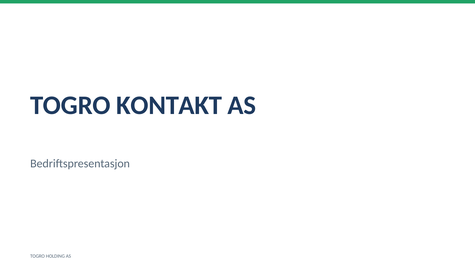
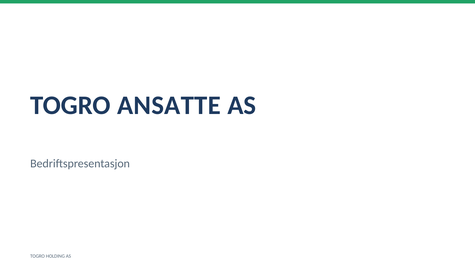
KONTAKT: KONTAKT -> ANSATTE
